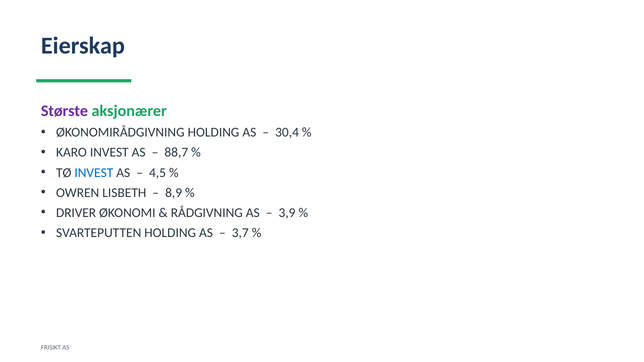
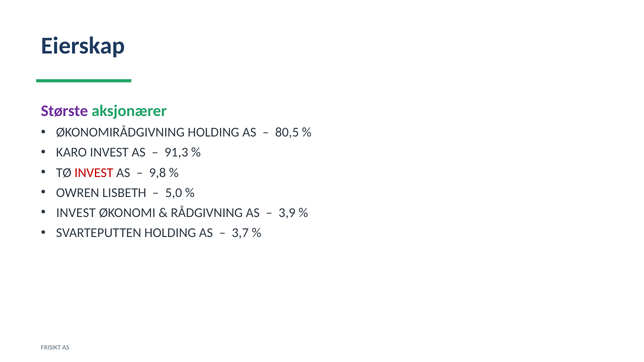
30,4: 30,4 -> 80,5
88,7: 88,7 -> 91,3
INVEST at (94, 173) colour: blue -> red
4,5: 4,5 -> 9,8
8,9: 8,9 -> 5,0
DRIVER at (76, 213): DRIVER -> INVEST
